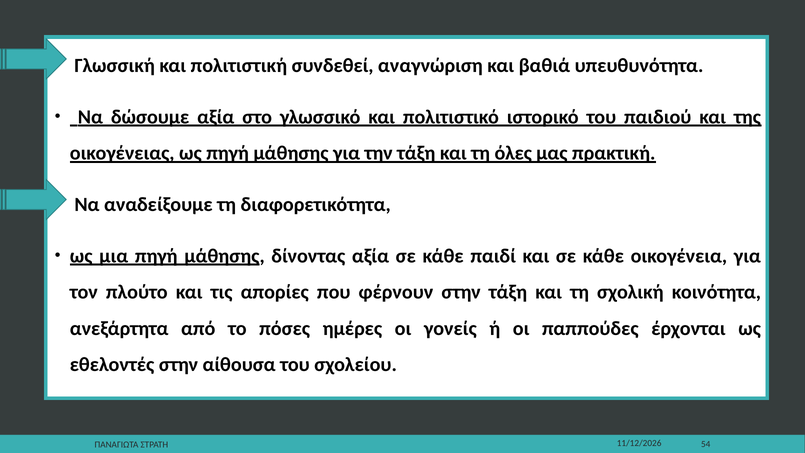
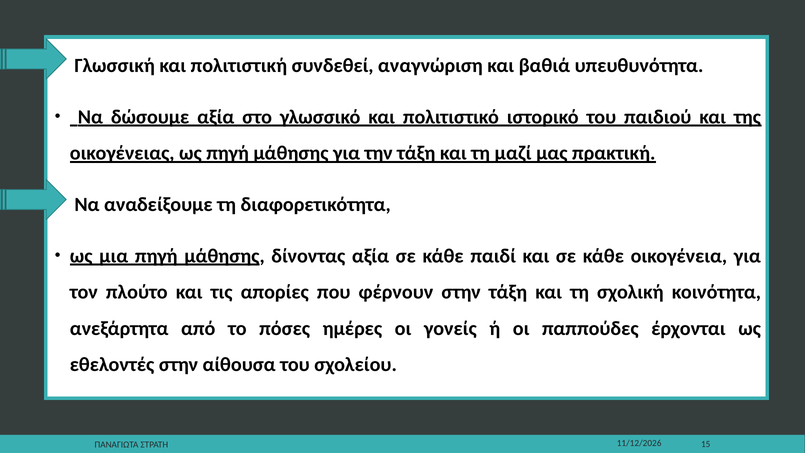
όλες: όλες -> μαζί
54: 54 -> 15
